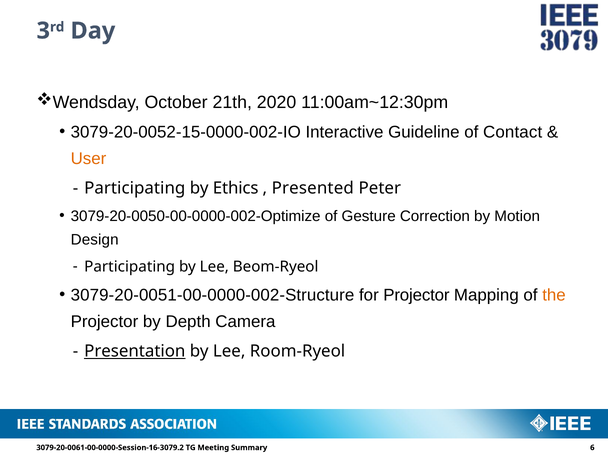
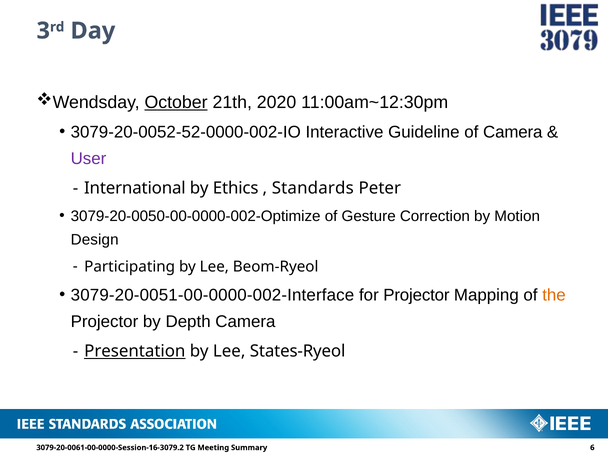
October underline: none -> present
3079-20-0052-15-0000-002-IO: 3079-20-0052-15-0000-002-IO -> 3079-20-0052-52-0000-002-IO
of Contact: Contact -> Camera
User colour: orange -> purple
Participating at (135, 188): Participating -> International
Presented: Presented -> Standards
3079-20-0051-00-0000-002-Structure: 3079-20-0051-00-0000-002-Structure -> 3079-20-0051-00-0000-002-Interface
Room-Ryeol: Room-Ryeol -> States-Ryeol
